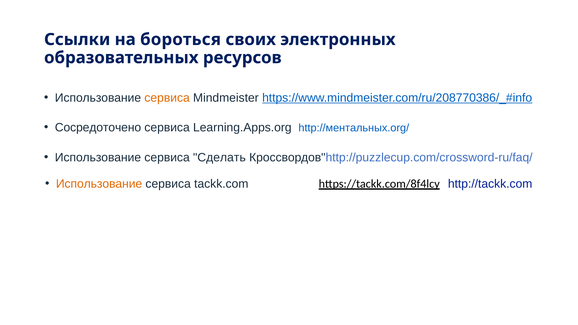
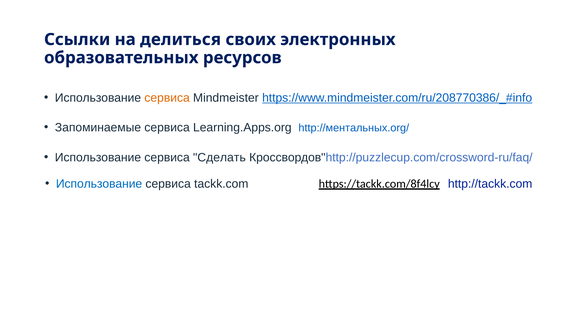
бороться: бороться -> делиться
Сосредоточено: Сосредоточено -> Запоминаемые
Использование at (99, 184) colour: orange -> blue
